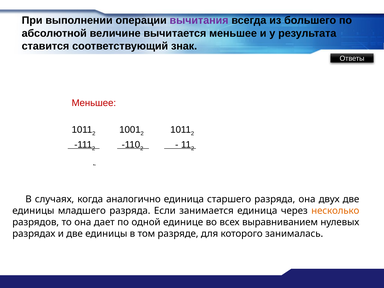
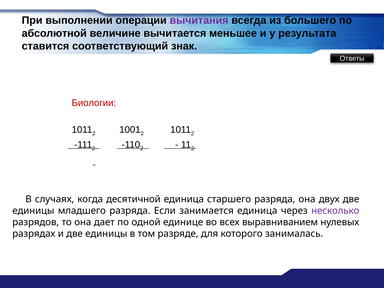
Меньшее at (94, 103): Меньшее -> Биологии
аналогично: аналогично -> десятичной
несколько colour: orange -> purple
